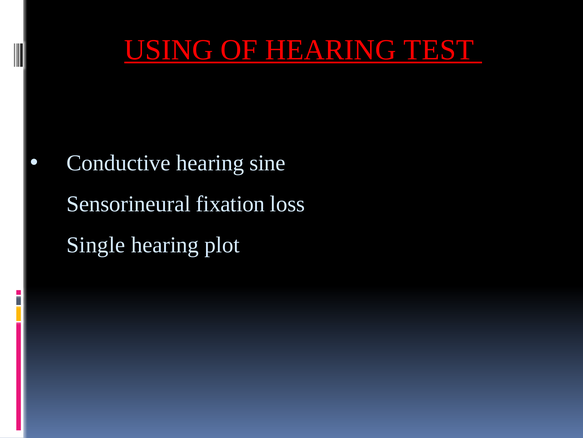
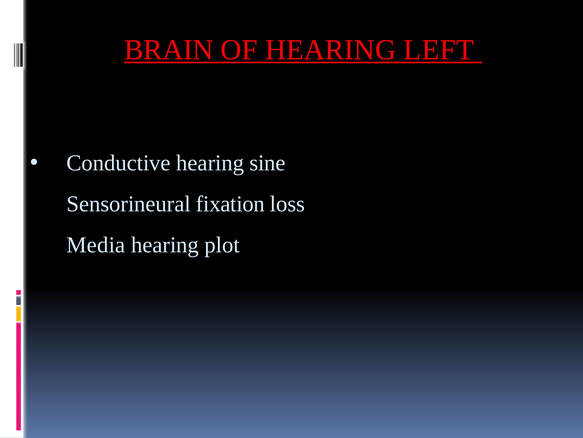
USING: USING -> BRAIN
TEST: TEST -> LEFT
Single: Single -> Media
